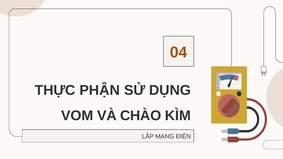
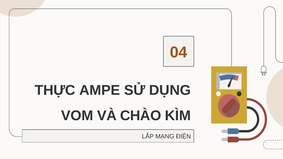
PHẬN: PHẬN -> AMPE
